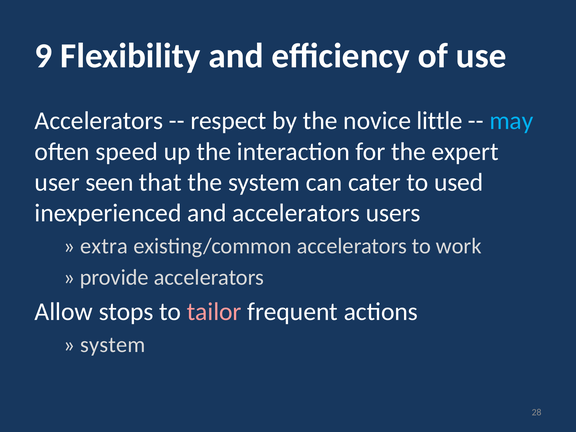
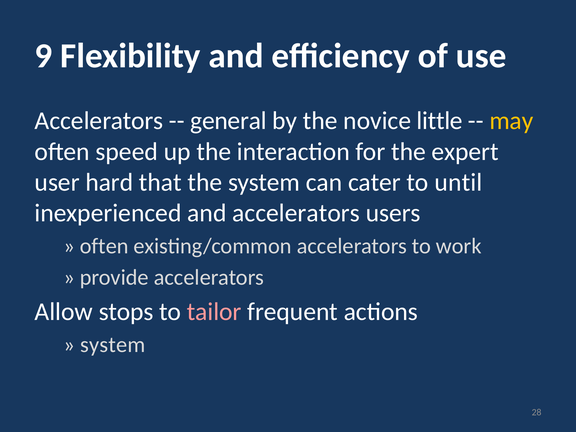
respect: respect -> general
may colour: light blue -> yellow
seen: seen -> hard
used: used -> until
extra at (104, 246): extra -> often
